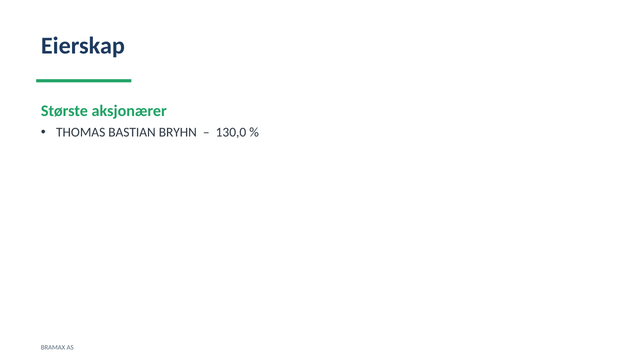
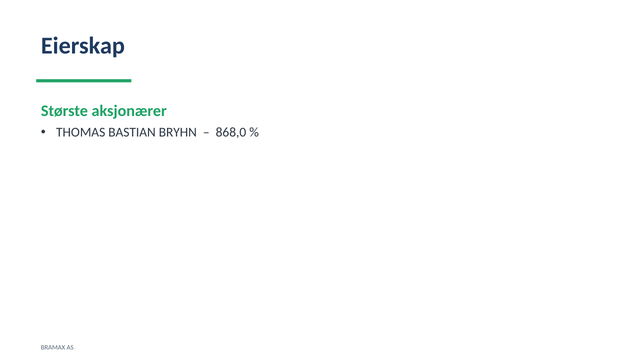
130,0: 130,0 -> 868,0
